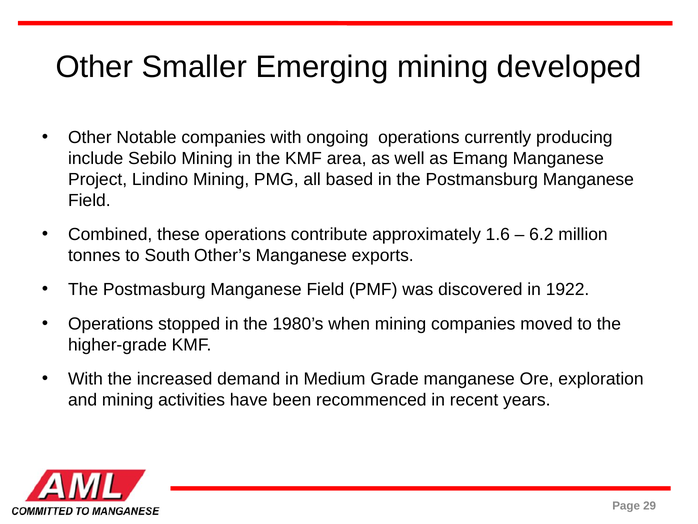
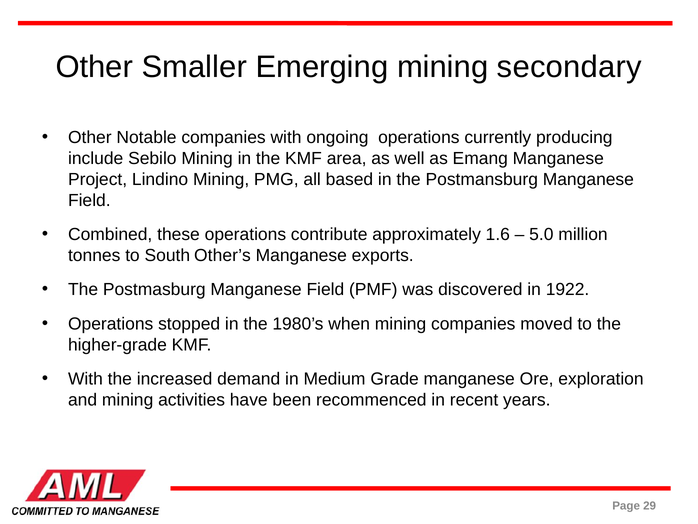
developed: developed -> secondary
6.2: 6.2 -> 5.0
